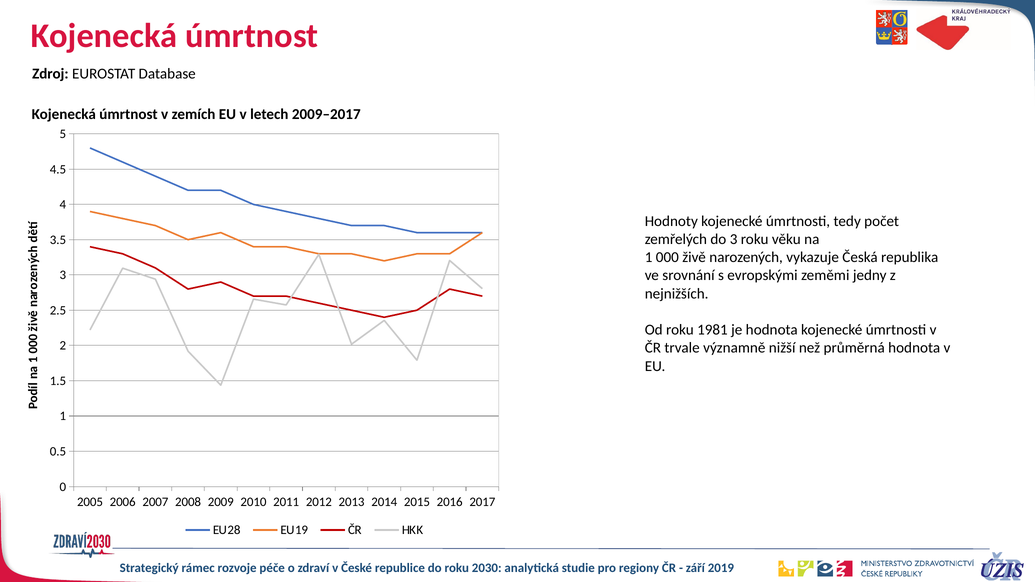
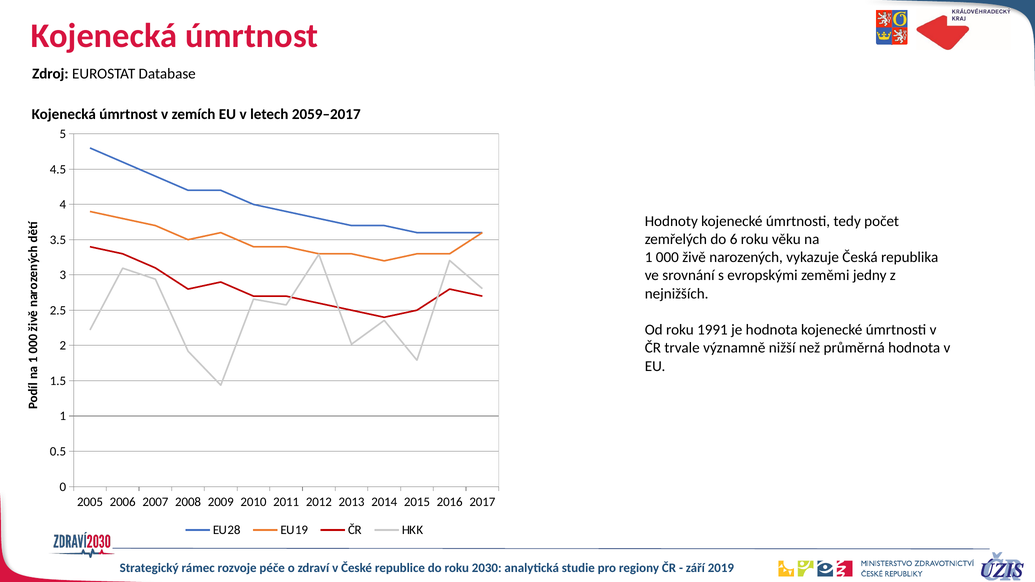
2009–2017: 2009–2017 -> 2059–2017
do 3: 3 -> 6
1981: 1981 -> 1991
